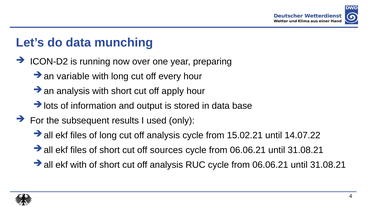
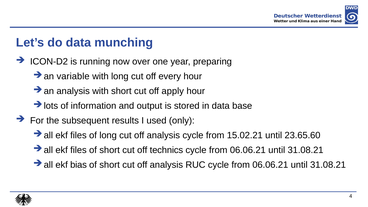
14.07.22: 14.07.22 -> 23.65.60
sources: sources -> technics
ekf with: with -> bias
